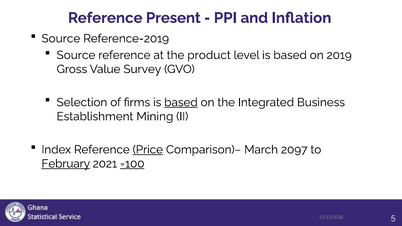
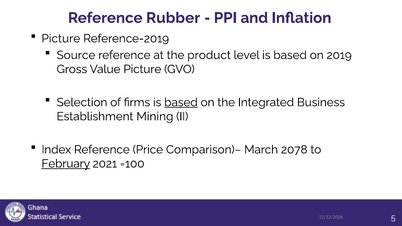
Present: Present -> Rubber
Source at (61, 39): Source -> Picture
Value Survey: Survey -> Picture
Price underline: present -> none
2097: 2097 -> 2078
=100 underline: present -> none
